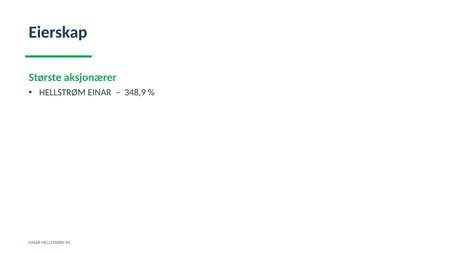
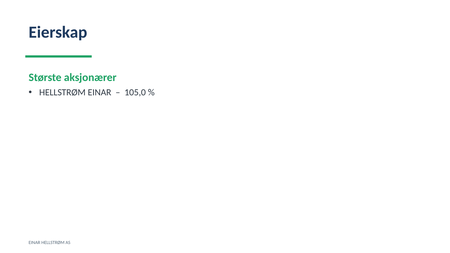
348,9: 348,9 -> 105,0
